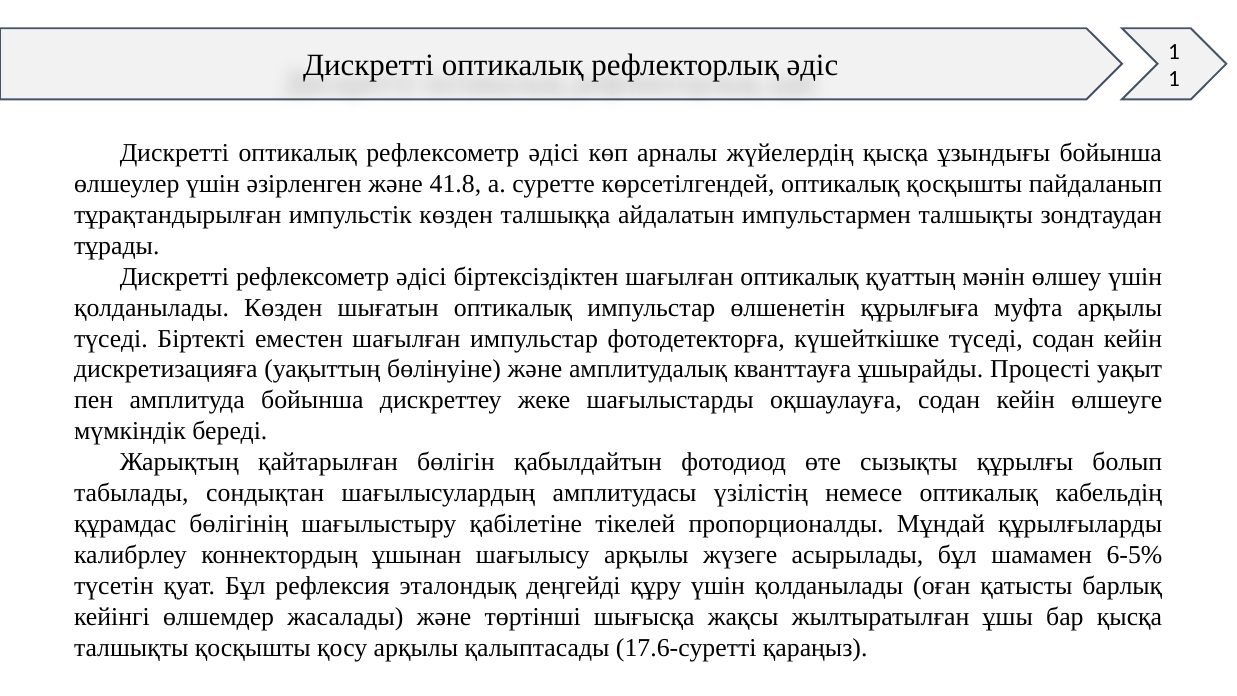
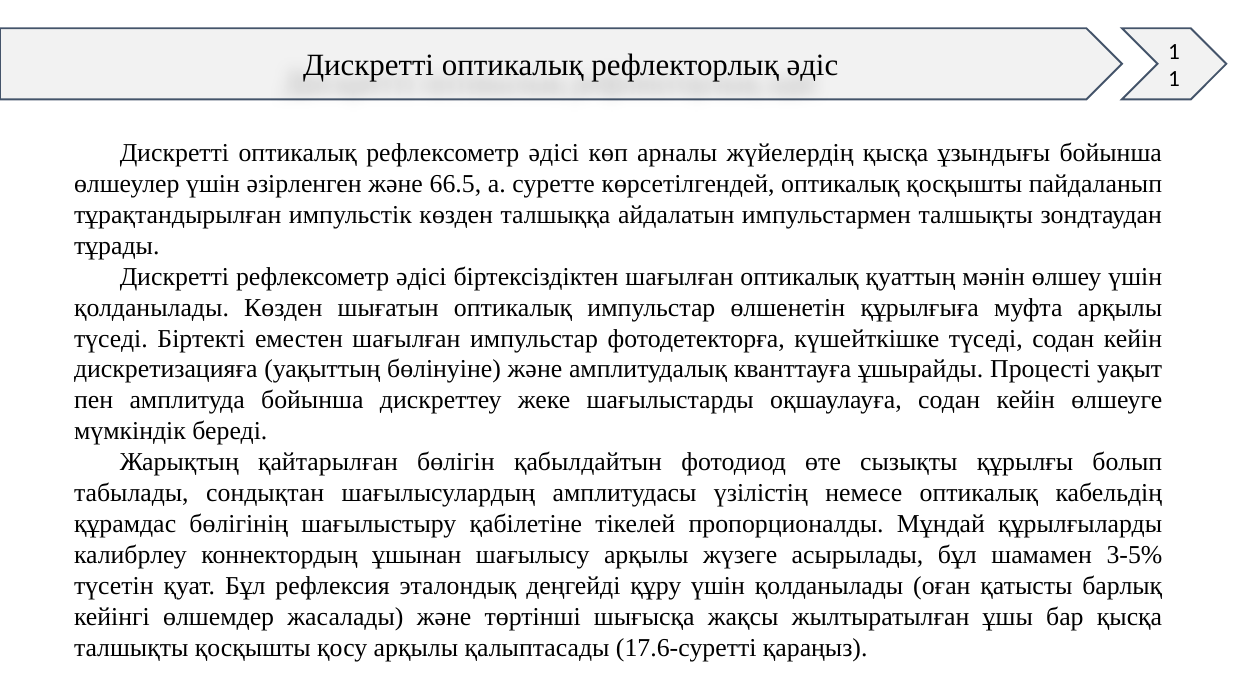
41.8: 41.8 -> 66.5
6-5%: 6-5% -> 3-5%
